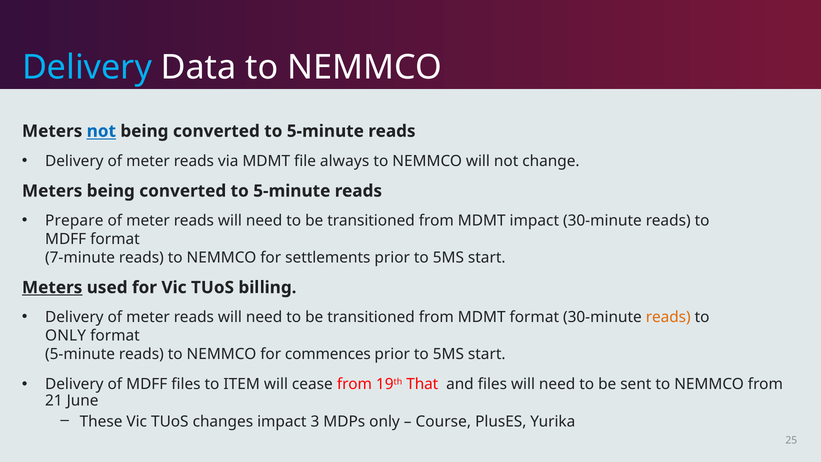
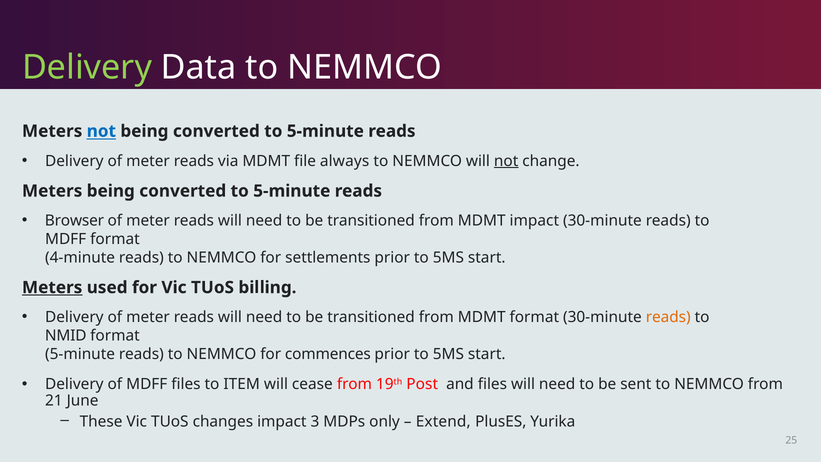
Delivery at (87, 67) colour: light blue -> light green
not at (506, 161) underline: none -> present
Prepare: Prepare -> Browser
7-minute: 7-minute -> 4-minute
ONLY at (66, 335): ONLY -> NMID
That: That -> Post
Course: Course -> Extend
